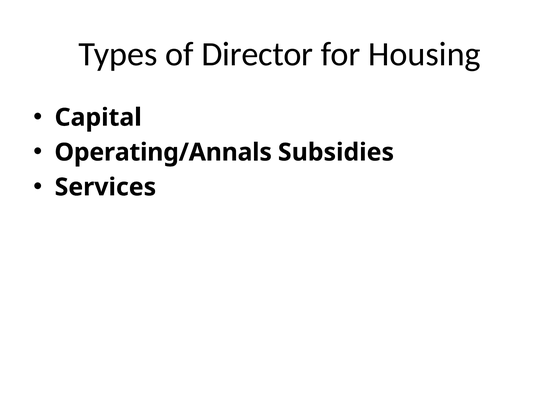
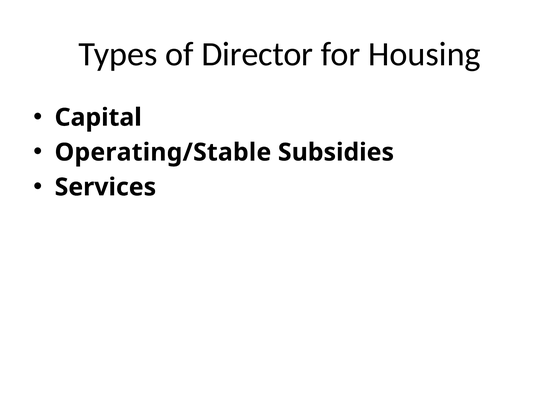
Operating/Annals: Operating/Annals -> Operating/Stable
